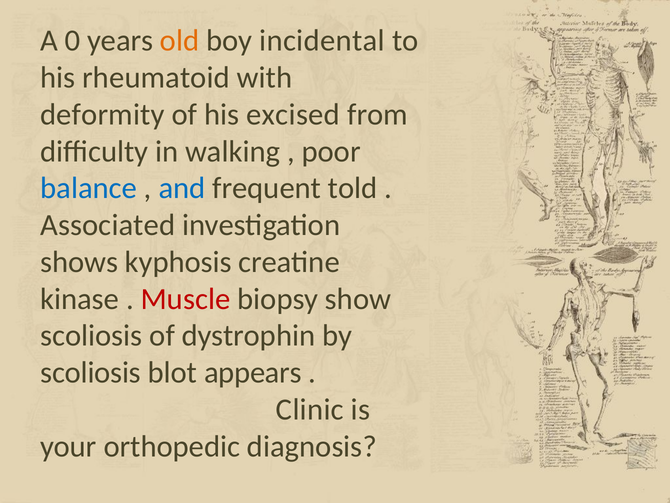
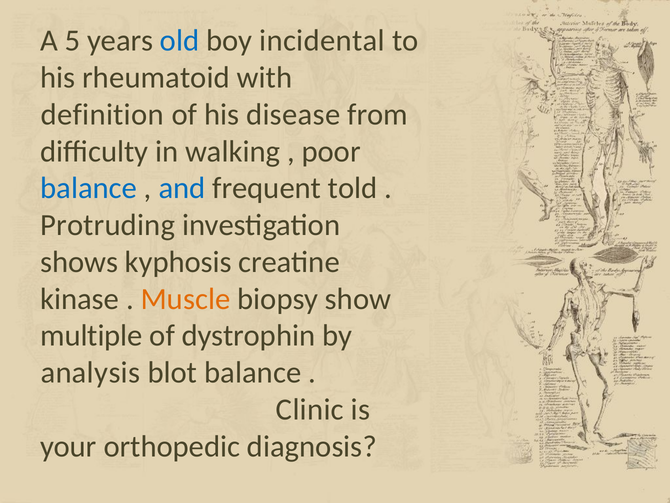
0: 0 -> 5
old colour: orange -> blue
deformity: deformity -> definition
excised: excised -> disease
Associated: Associated -> Protruding
Muscle colour: red -> orange
scoliosis at (91, 335): scoliosis -> multiple
scoliosis at (91, 372): scoliosis -> analysis
blot appears: appears -> balance
